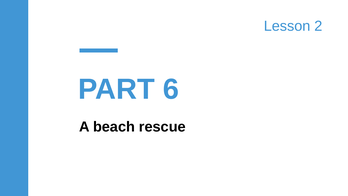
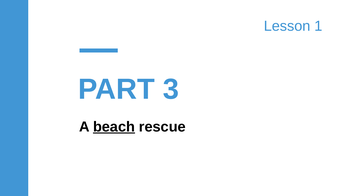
2: 2 -> 1
6: 6 -> 3
beach underline: none -> present
